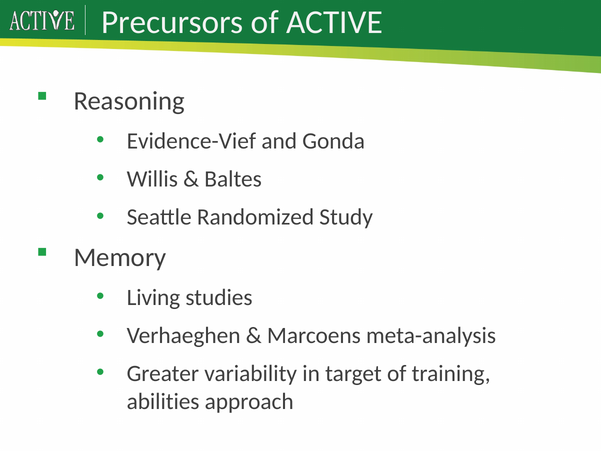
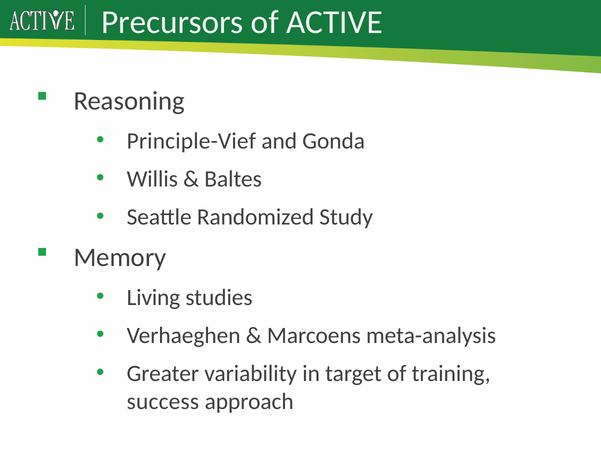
Evidence-Vief: Evidence-Vief -> Principle-Vief
abilities: abilities -> success
